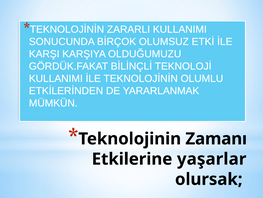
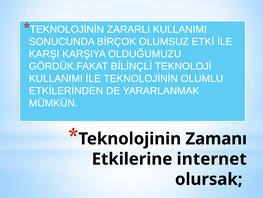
yaşarlar: yaşarlar -> internet
